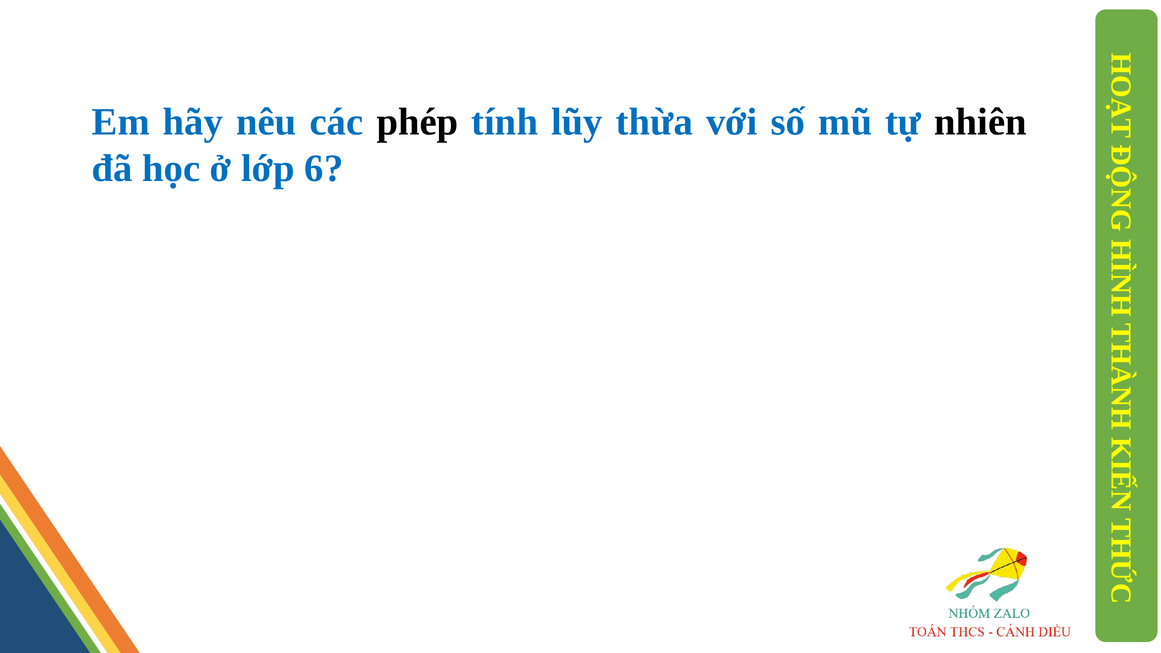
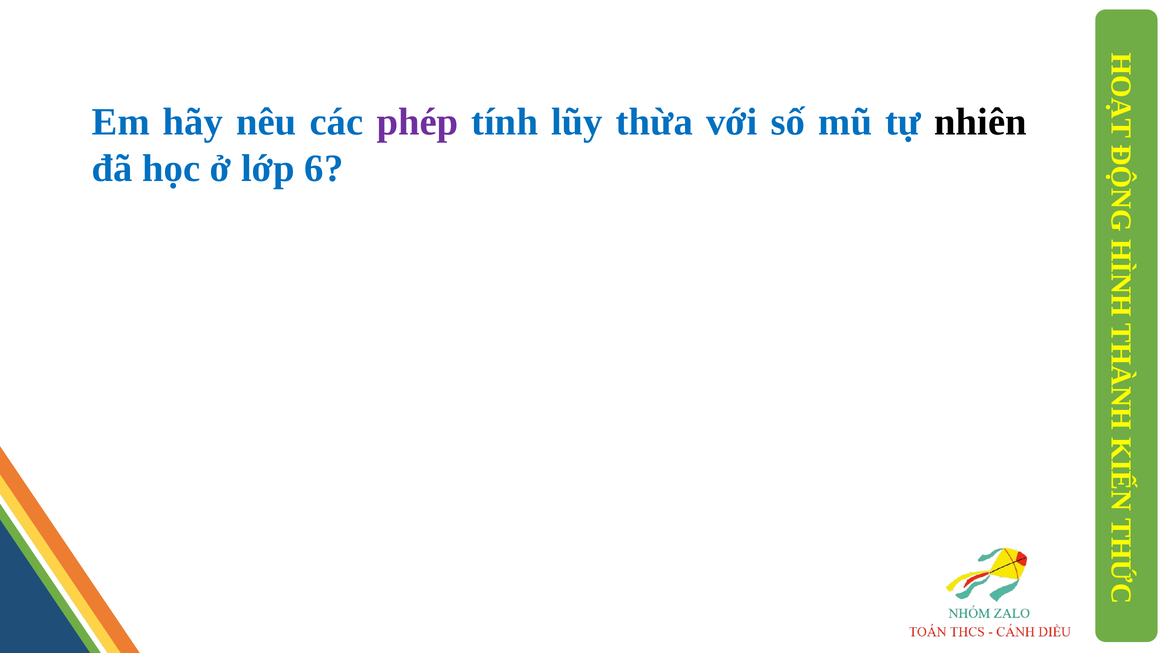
phép colour: black -> purple
